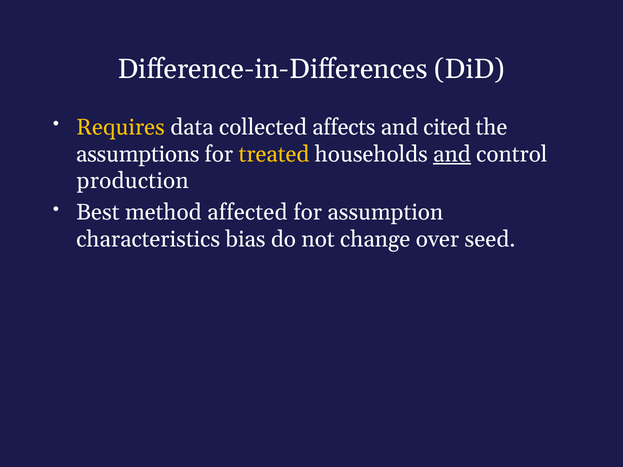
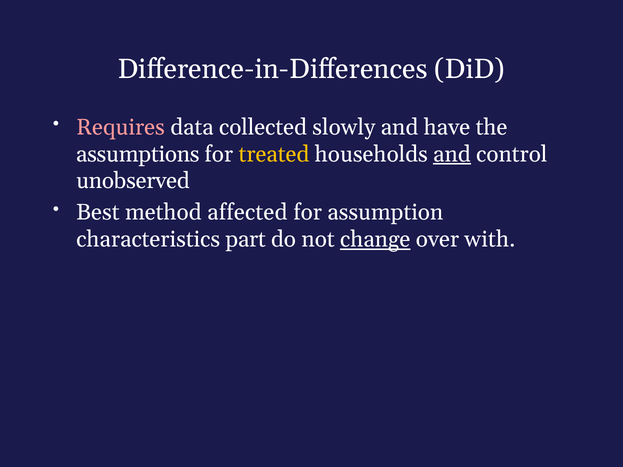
Requires colour: yellow -> pink
affects: affects -> slowly
cited: cited -> have
production: production -> unobserved
bias: bias -> part
change underline: none -> present
seed: seed -> with
